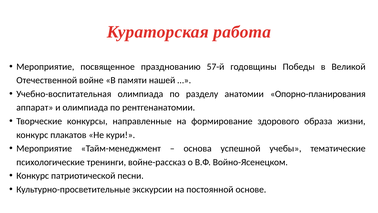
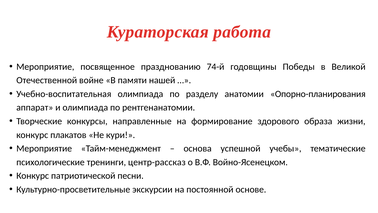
57-й: 57-й -> 74-й
войне-рассказ: войне-рассказ -> центр-рассказ
